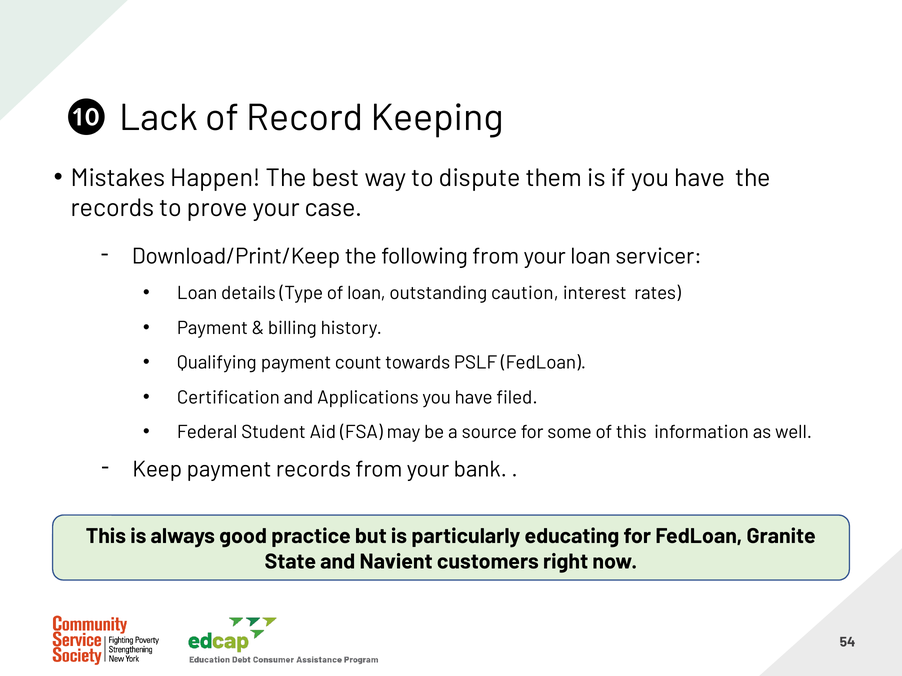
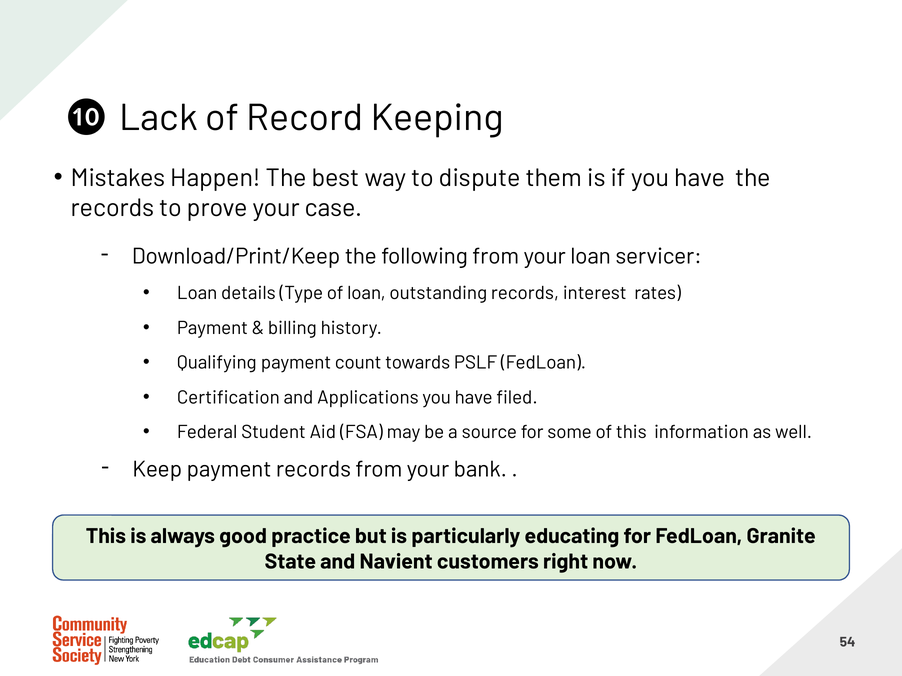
outstanding caution: caution -> records
